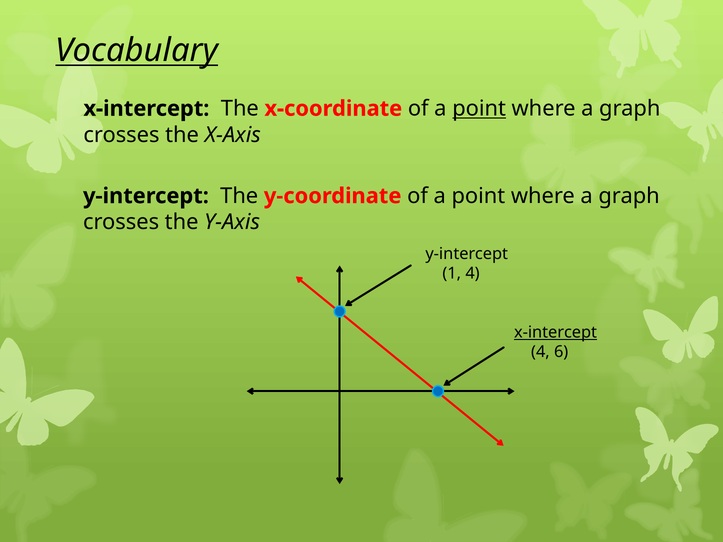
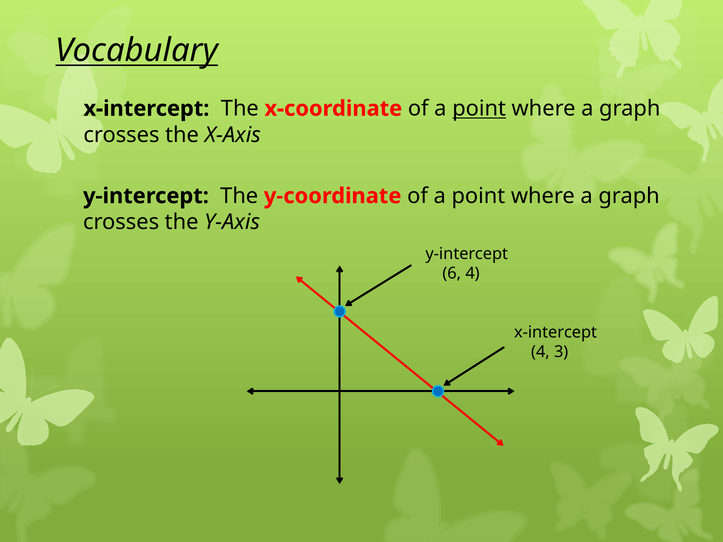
1: 1 -> 6
x-intercept at (556, 332) underline: present -> none
6: 6 -> 3
